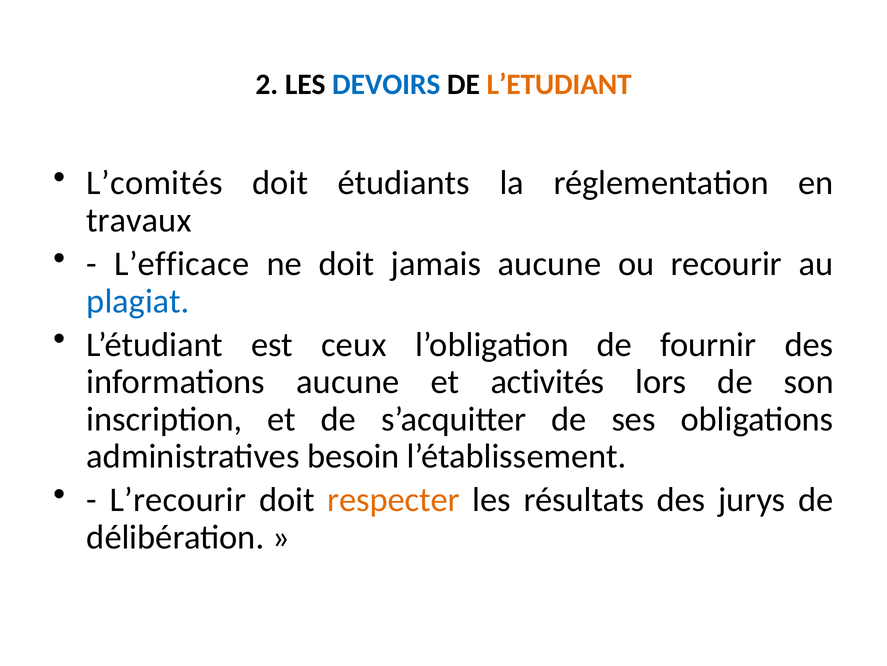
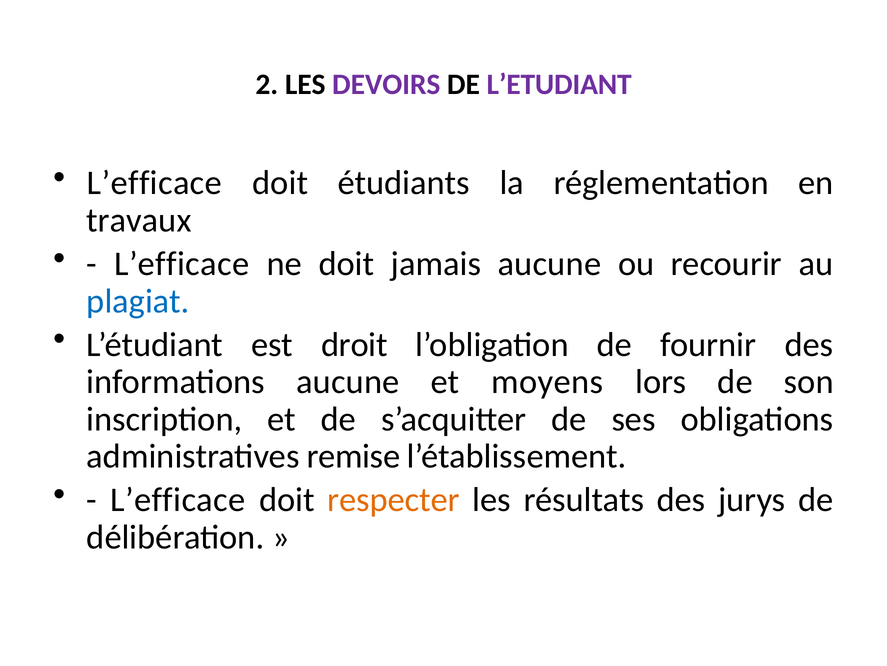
DEVOIRS colour: blue -> purple
L’ETUDIANT colour: orange -> purple
L’comités at (154, 183): L’comités -> L’efficace
ceux: ceux -> droit
activités: activités -> moyens
besoin: besoin -> remise
L’recourir at (178, 500): L’recourir -> L’efficace
